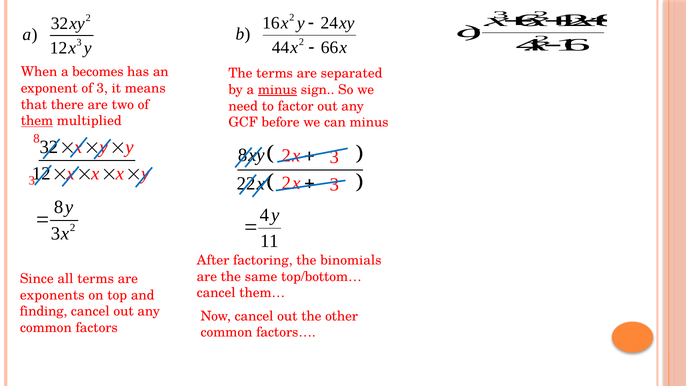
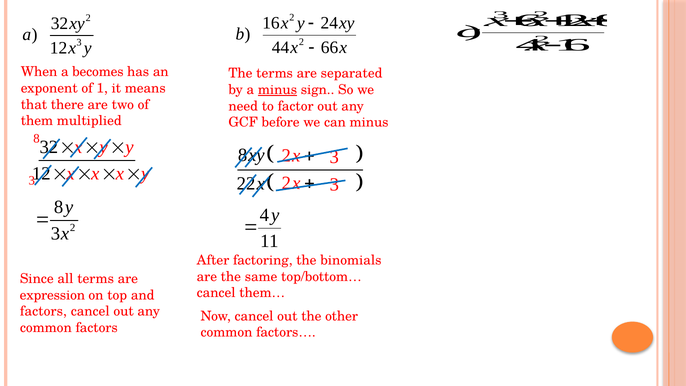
of 3: 3 -> 1
them underline: present -> none
exponents: exponents -> expression
finding at (44, 311): finding -> factors
